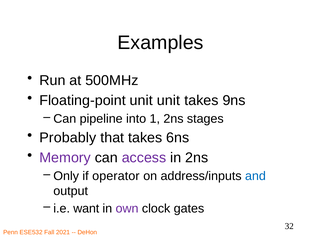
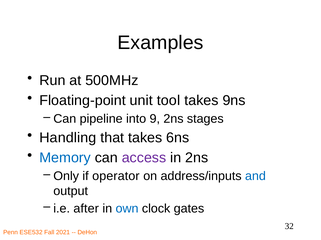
unit unit: unit -> tool
1: 1 -> 9
Probably: Probably -> Handling
Memory colour: purple -> blue
want: want -> after
own colour: purple -> blue
